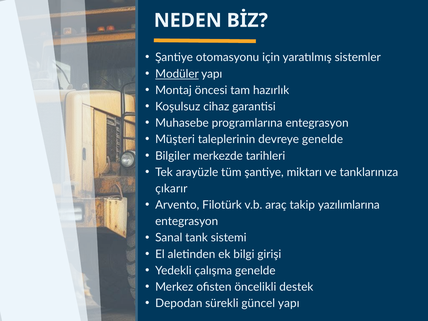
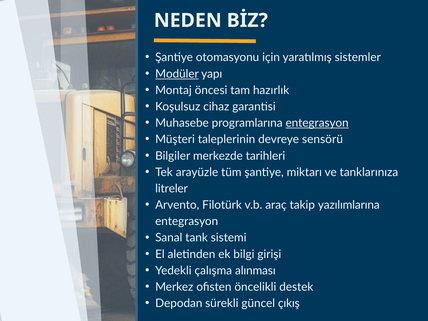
entegrasyon at (317, 123) underline: none -> present
devreye genelde: genelde -> sensörü
çıkarır: çıkarır -> litreler
çalışma genelde: genelde -> alınması
güncel yapı: yapı -> çıkış
